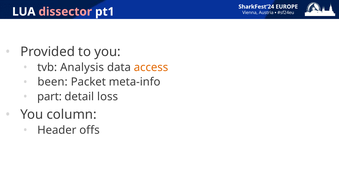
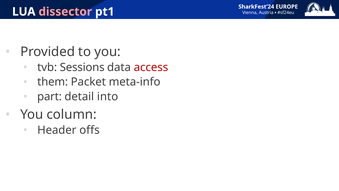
Analysis: Analysis -> Sessions
access colour: orange -> red
been: been -> them
loss: loss -> into
